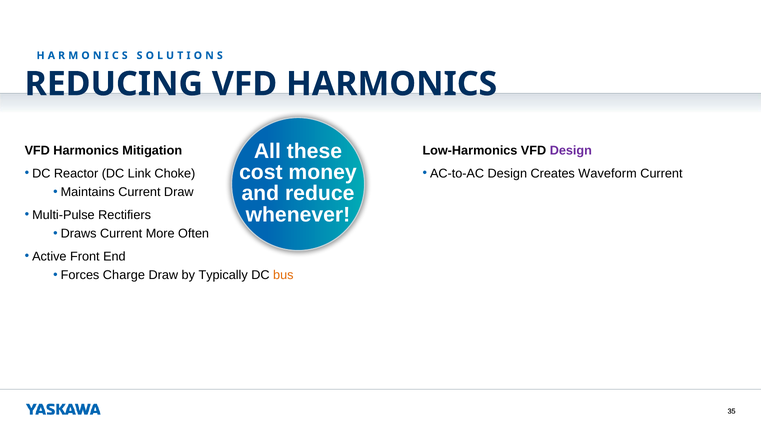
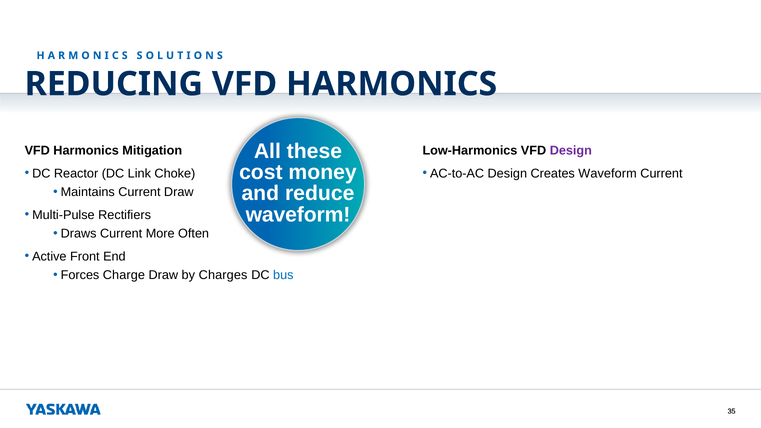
whenever at (298, 215): whenever -> waveform
Typically: Typically -> Charges
bus colour: orange -> blue
